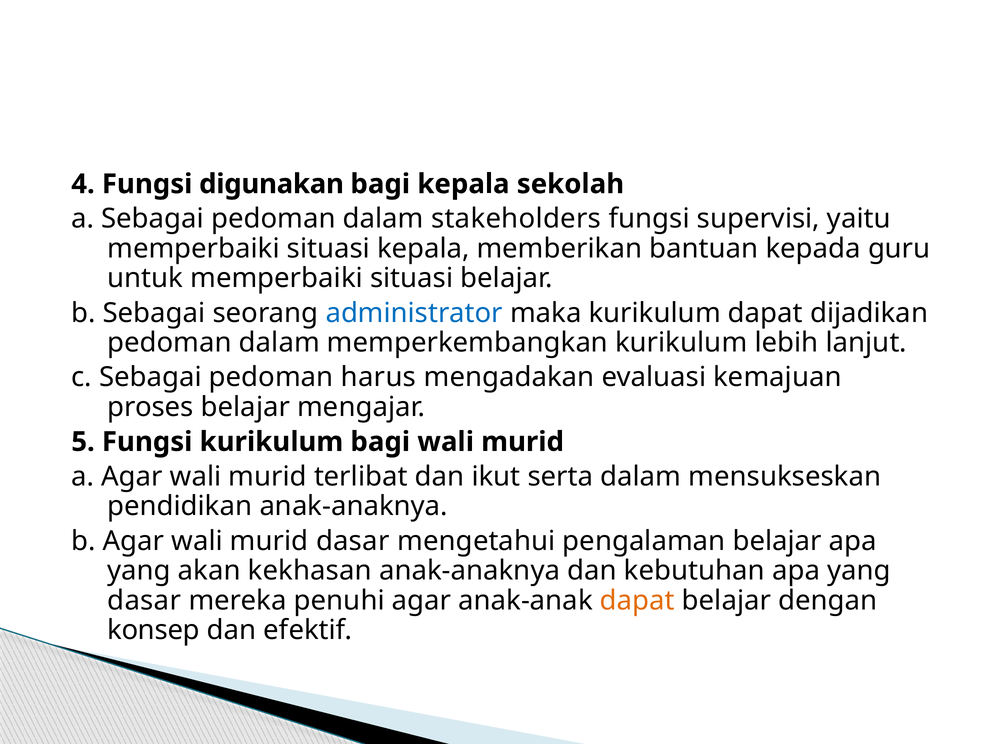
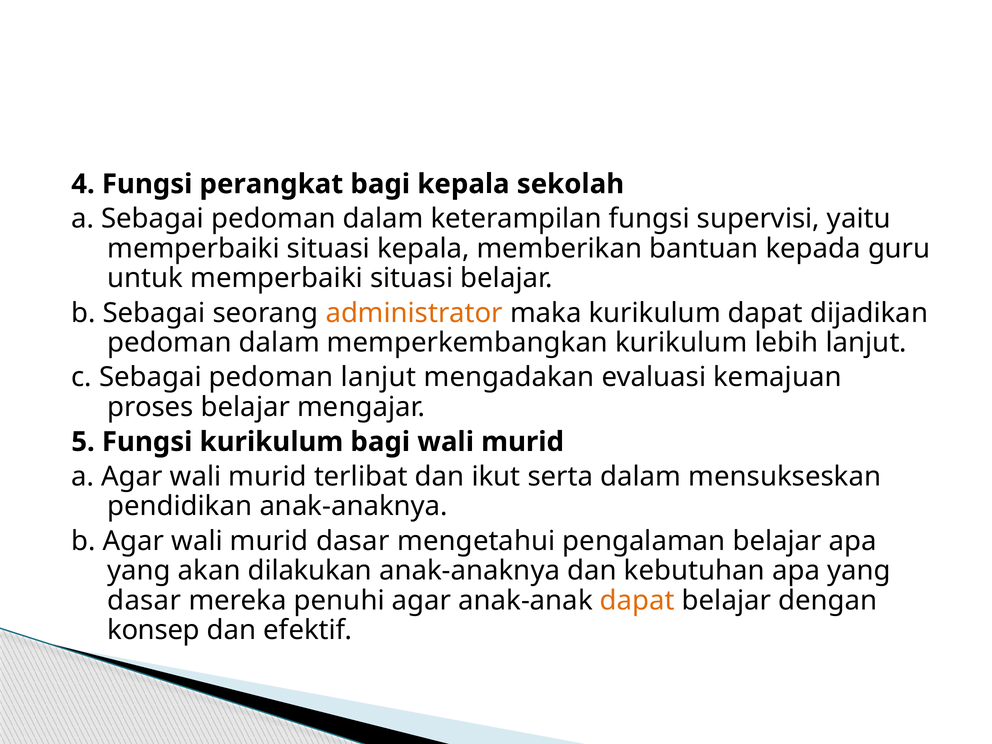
digunakan: digunakan -> perangkat
stakeholders: stakeholders -> keterampilan
administrator colour: blue -> orange
pedoman harus: harus -> lanjut
kekhasan: kekhasan -> dilakukan
